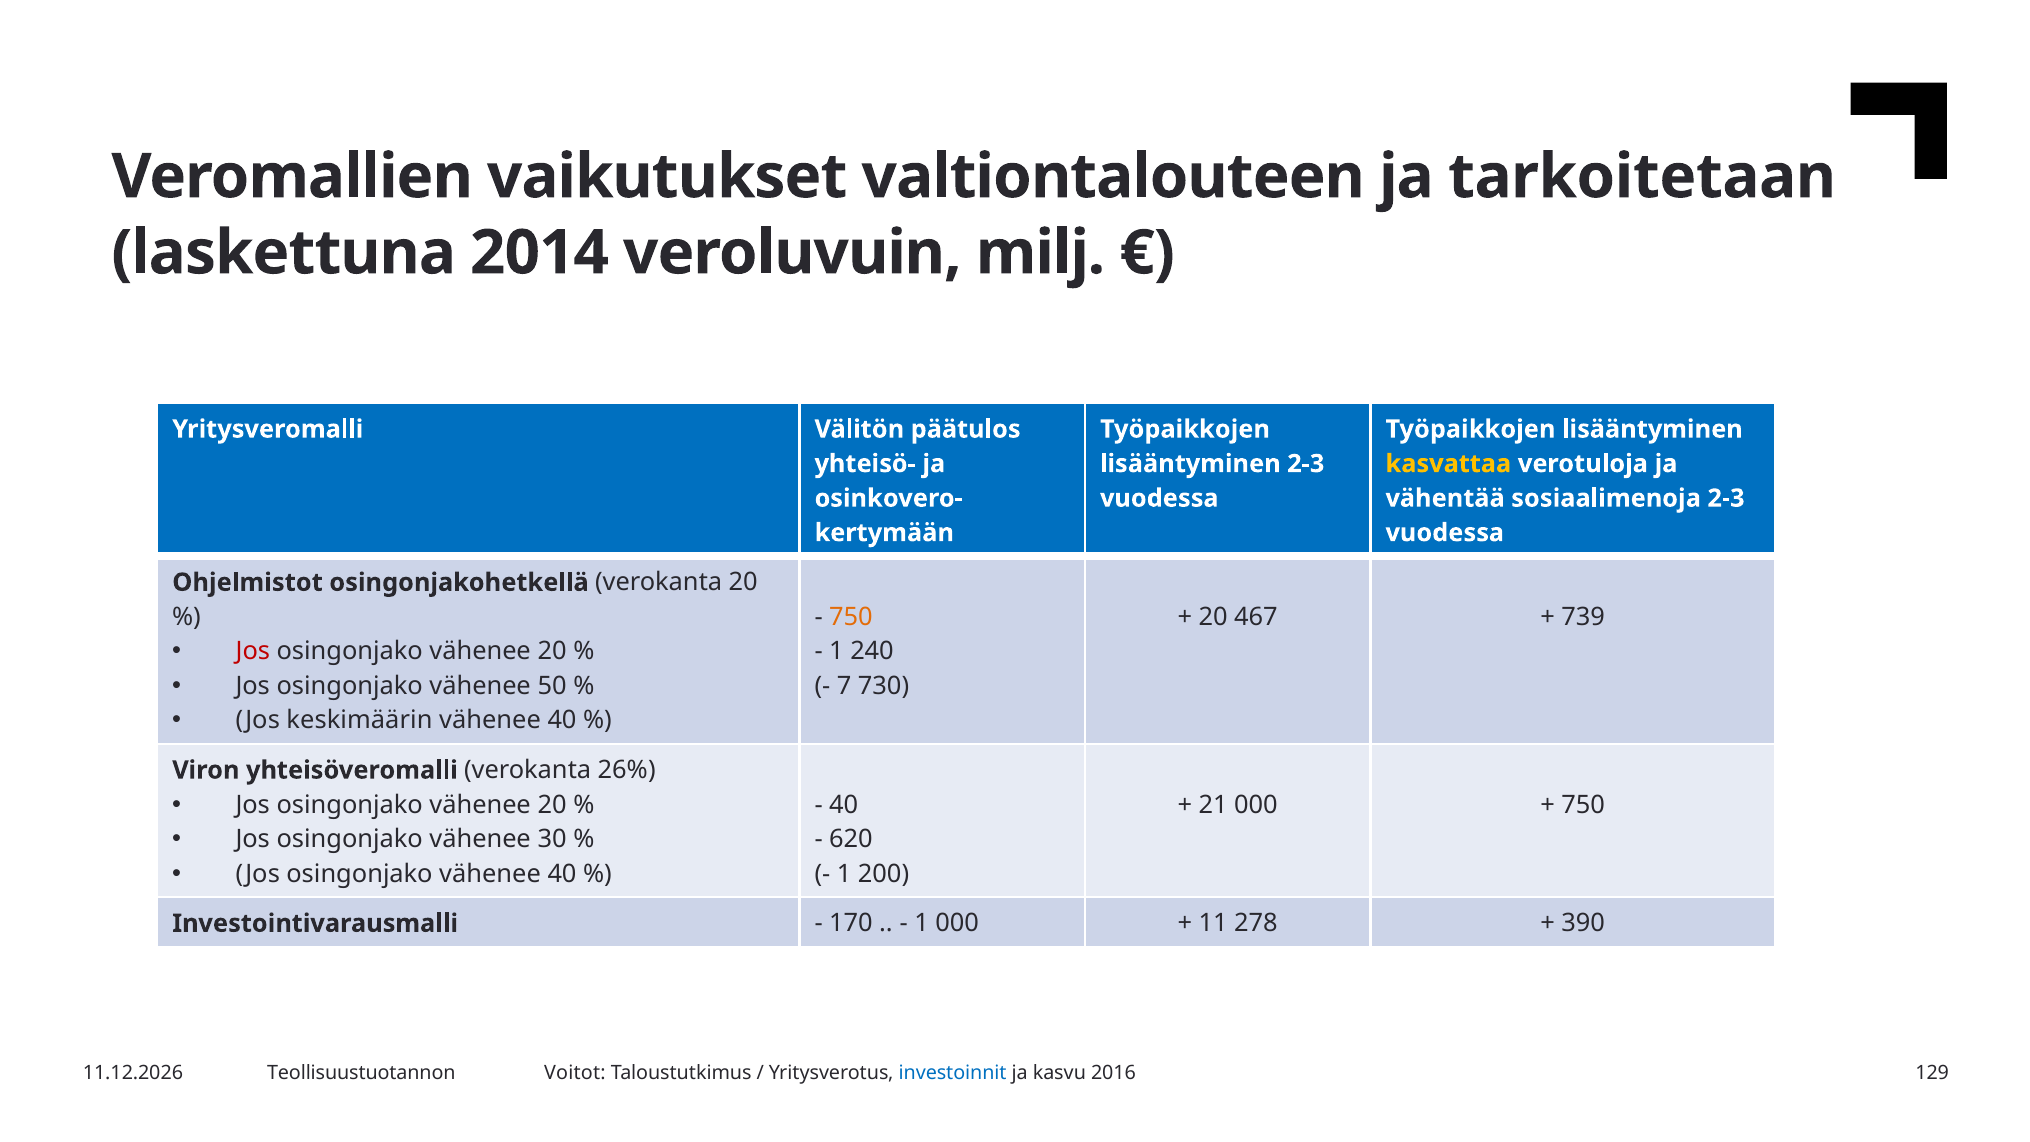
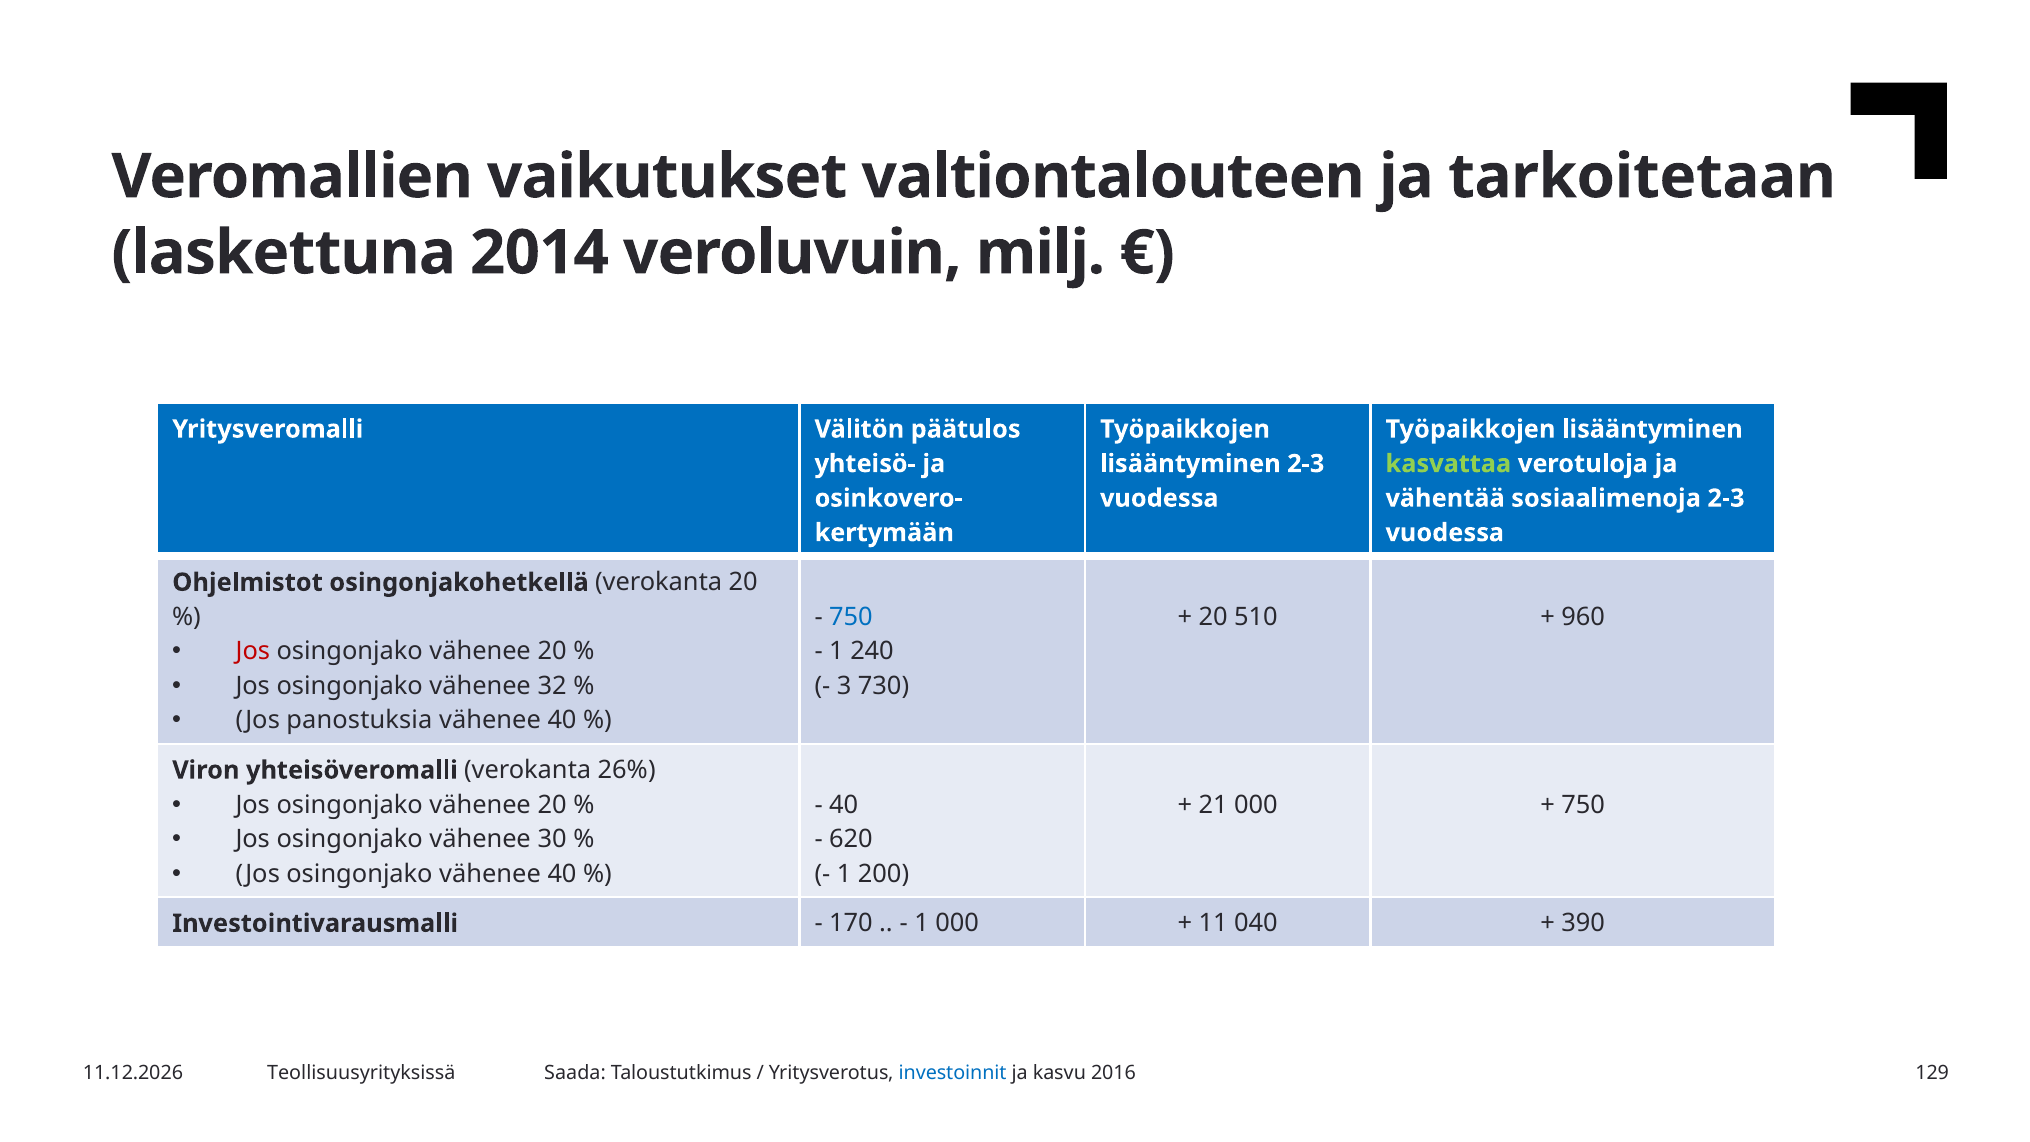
kasvattaa colour: yellow -> light green
750 at (851, 617) colour: orange -> blue
467: 467 -> 510
739: 739 -> 960
50: 50 -> 32
7: 7 -> 3
keskimäärin: keskimäärin -> panostuksia
278: 278 -> 040
Teollisuustuotannon: Teollisuustuotannon -> Teollisuusyrityksissä
Voitot: Voitot -> Saada
